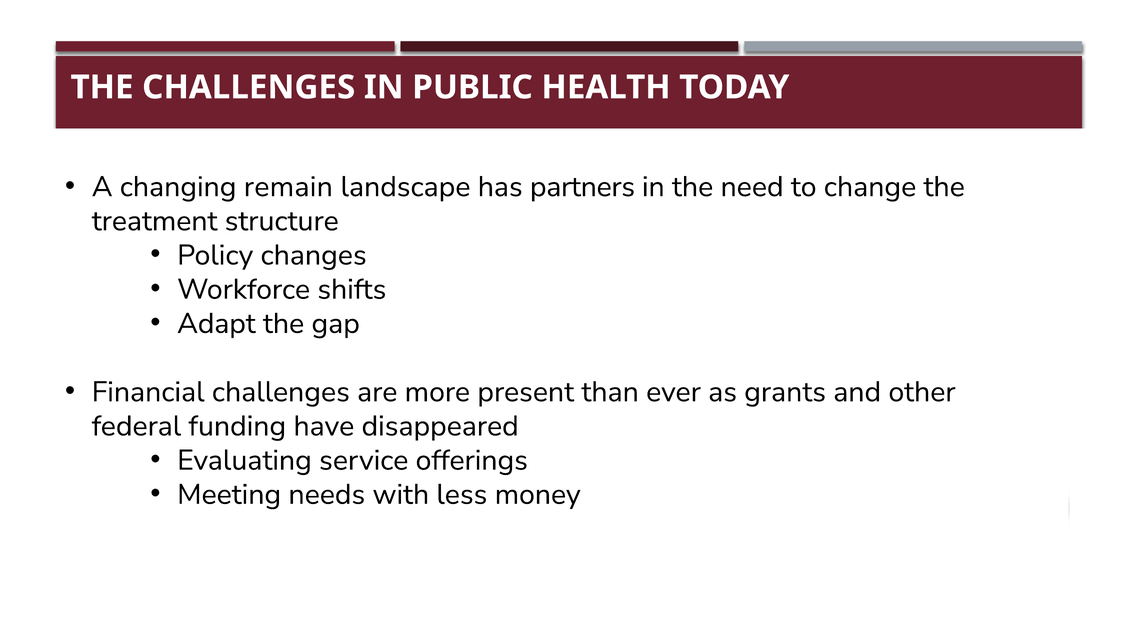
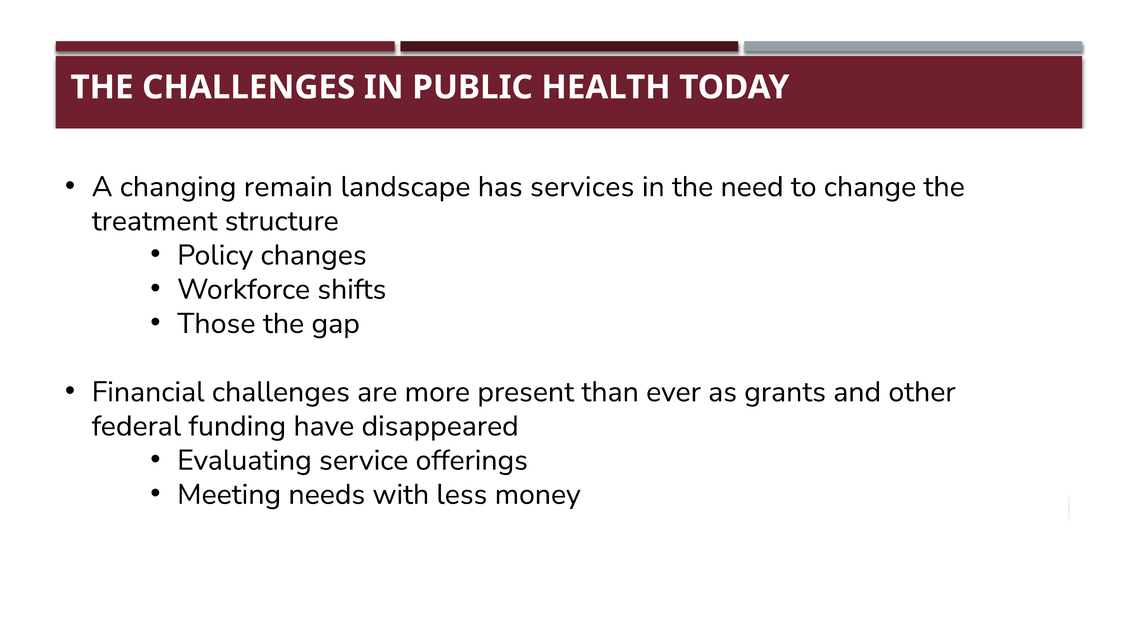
partners: partners -> services
Adapt: Adapt -> Those
